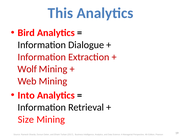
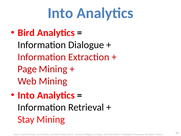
This at (60, 13): This -> Into
Wolf: Wolf -> Page
Size: Size -> Stay
